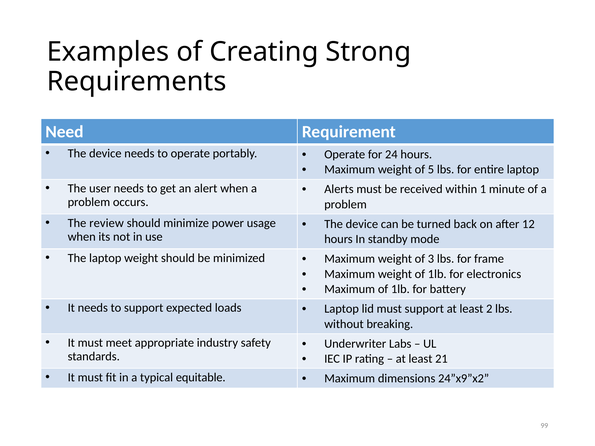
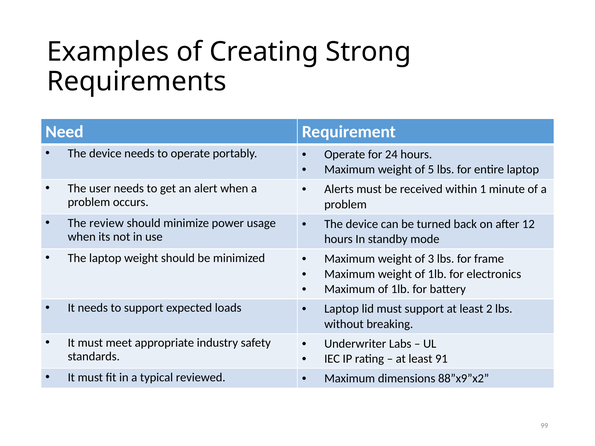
21: 21 -> 91
equitable: equitable -> reviewed
24”x9”x2: 24”x9”x2 -> 88”x9”x2
